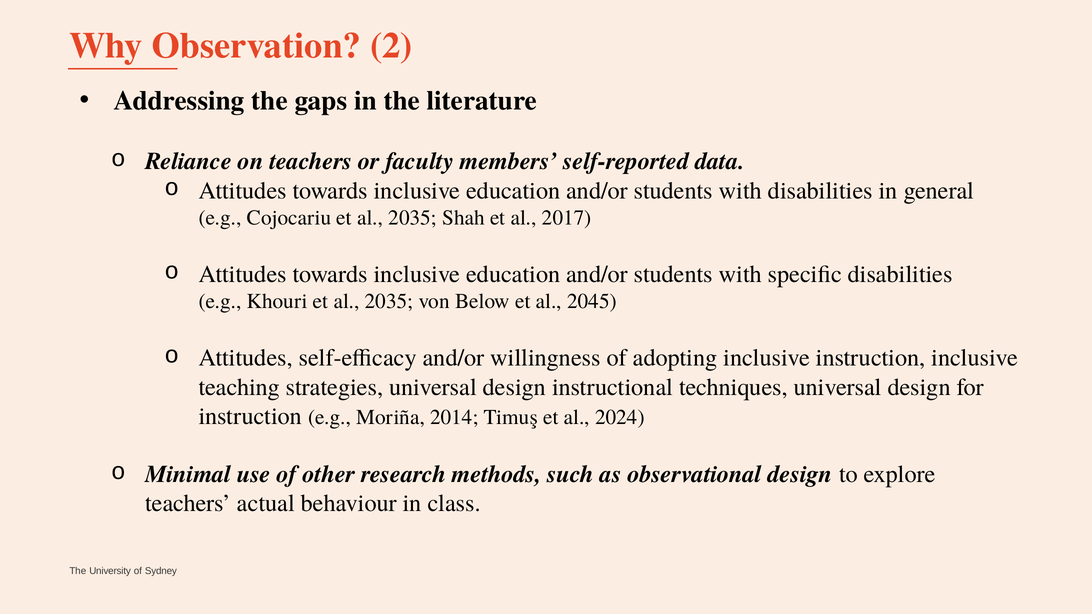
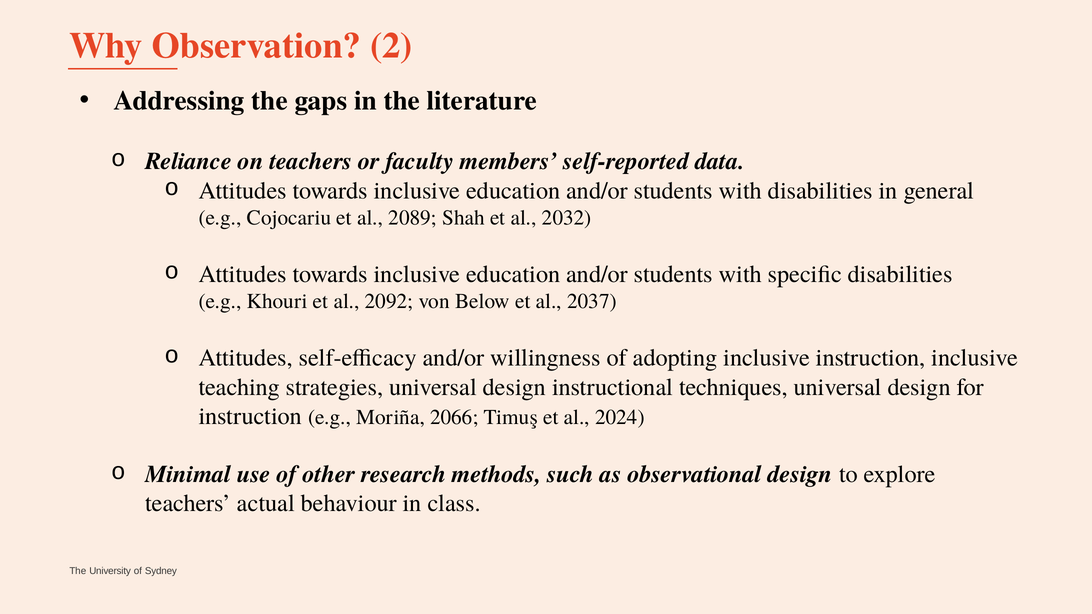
Cojocariu et al 2035: 2035 -> 2089
2017: 2017 -> 2032
Khouri et al 2035: 2035 -> 2092
2045: 2045 -> 2037
2014: 2014 -> 2066
